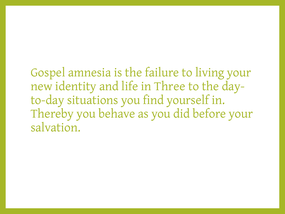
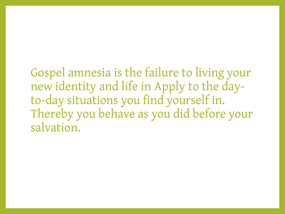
Three: Three -> Apply
